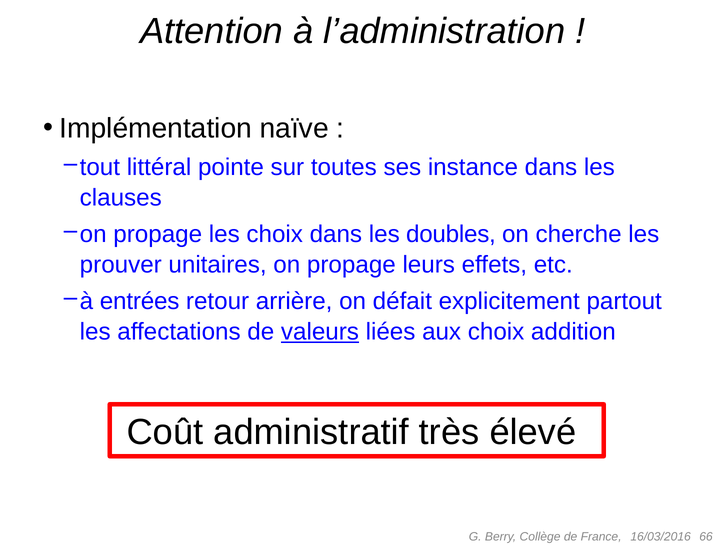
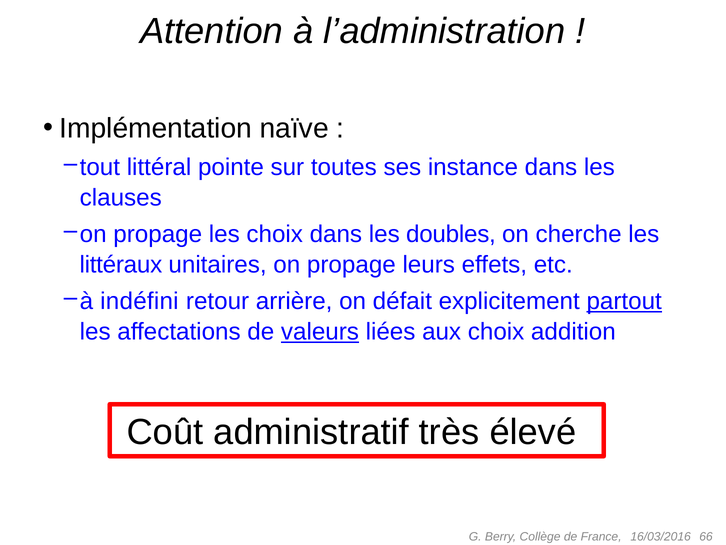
prouver: prouver -> littéraux
entrées: entrées -> indéfini
partout underline: none -> present
